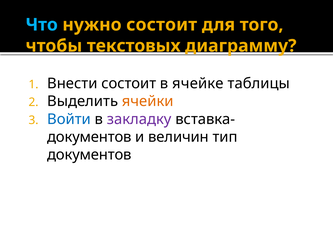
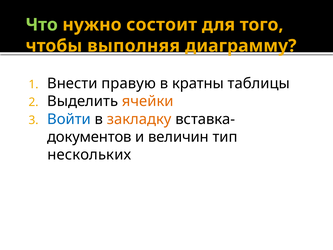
Что colour: light blue -> light green
текстовых: текстовых -> выполняя
Внести состоит: состоит -> правую
ячейке: ячейке -> кратны
закладку colour: purple -> orange
документов at (89, 155): документов -> нескольких
